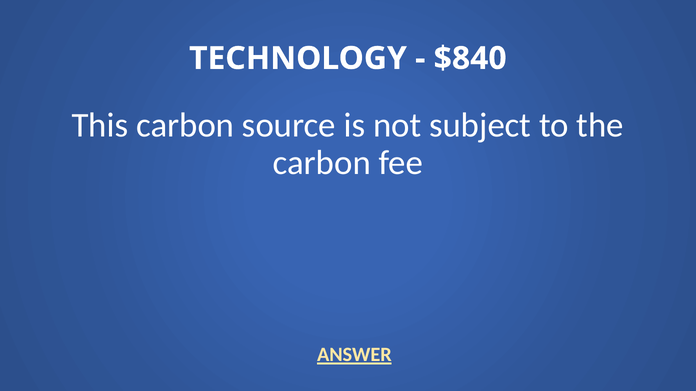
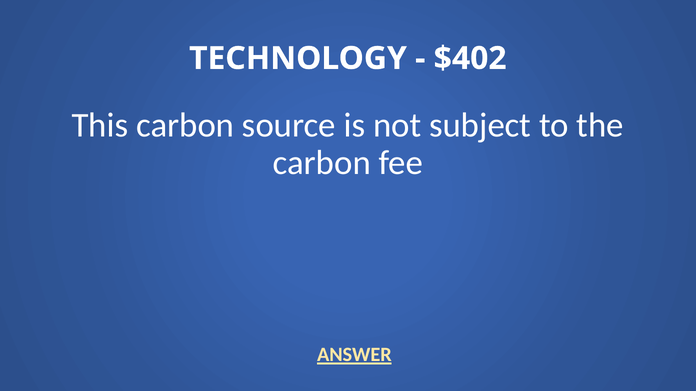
$840: $840 -> $402
